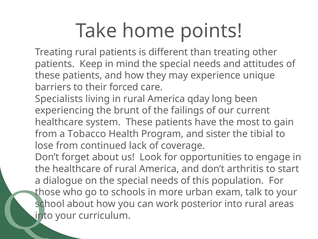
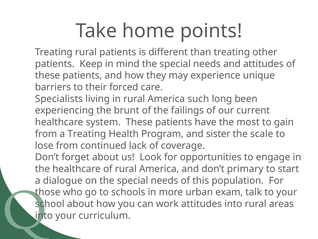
qday: qday -> such
a Tobacco: Tobacco -> Treating
tibial: tibial -> scale
arthritis: arthritis -> primary
work posterior: posterior -> attitudes
